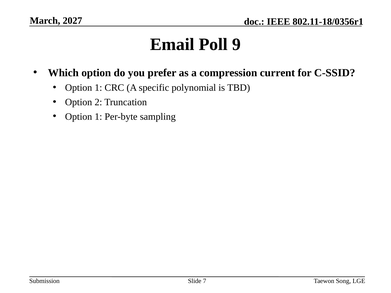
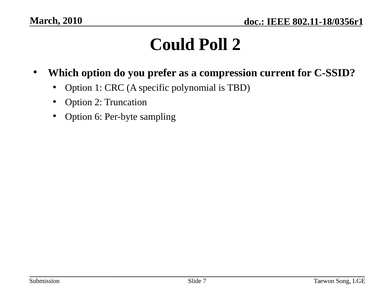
2027: 2027 -> 2010
Email: Email -> Could
Poll 9: 9 -> 2
1 at (98, 117): 1 -> 6
